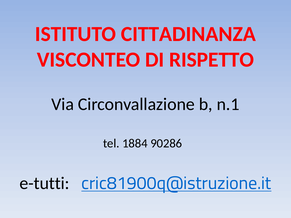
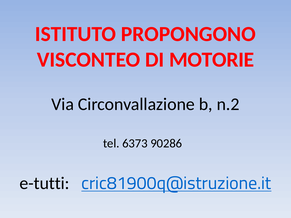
CITTADINANZA: CITTADINANZA -> PROPONGONO
RISPETTO: RISPETTO -> MOTORIE
n.1: n.1 -> n.2
1884: 1884 -> 6373
